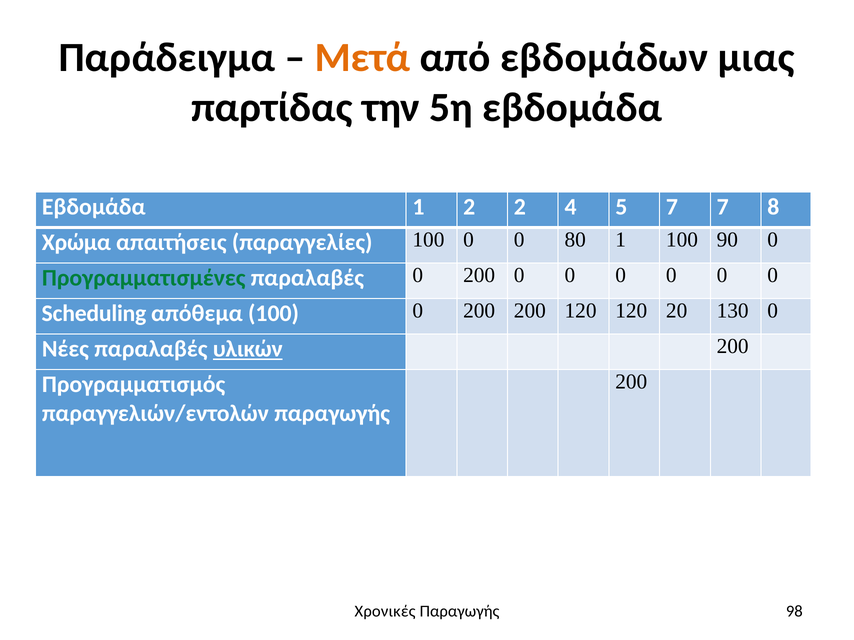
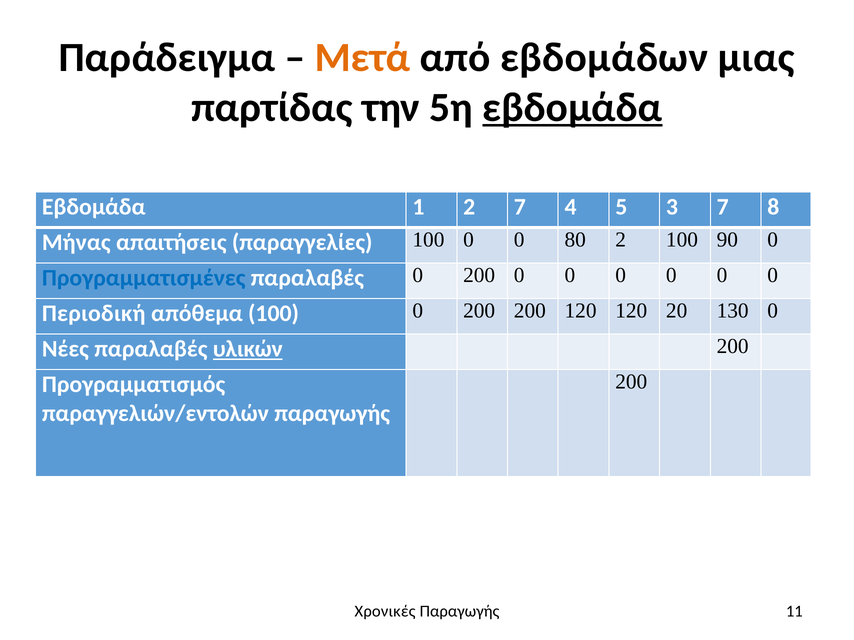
εβδομάδα at (572, 108) underline: none -> present
2 2: 2 -> 7
5 7: 7 -> 3
Χρώμα: Χρώμα -> Μήνας
80 1: 1 -> 2
Προγραμματισμένες colour: green -> blue
Scheduling: Scheduling -> Περιοδική
98: 98 -> 11
